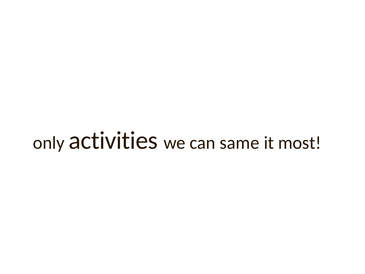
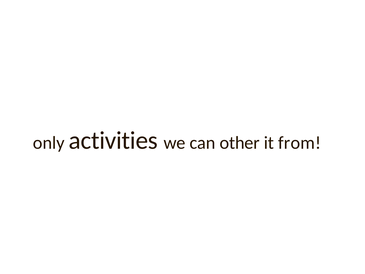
same: same -> other
most: most -> from
